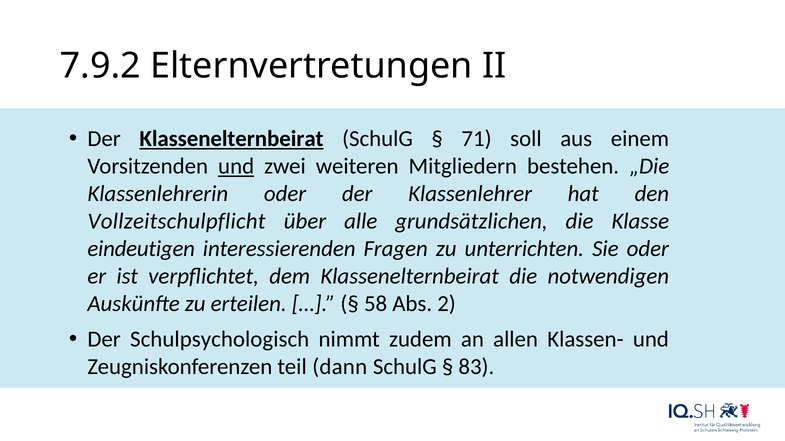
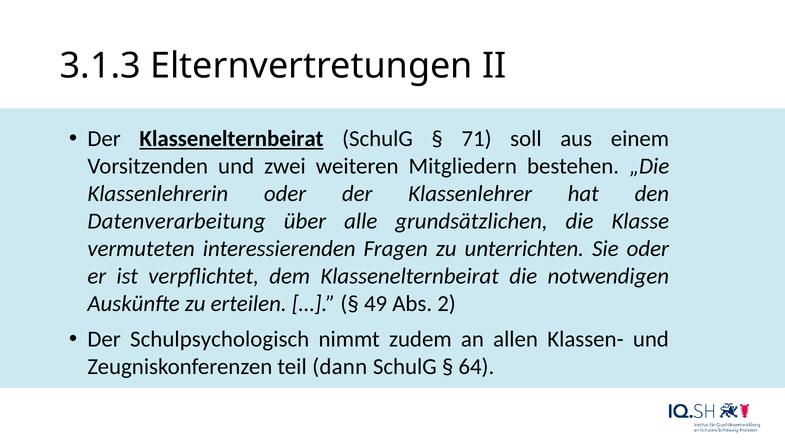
7.9.2: 7.9.2 -> 3.1.3
und at (236, 166) underline: present -> none
Vollzeitschulpflicht: Vollzeitschulpflicht -> Datenverarbeitung
eindeutigen: eindeutigen -> vermuteten
58: 58 -> 49
83: 83 -> 64
